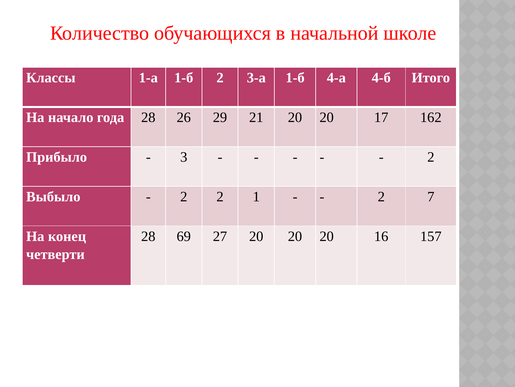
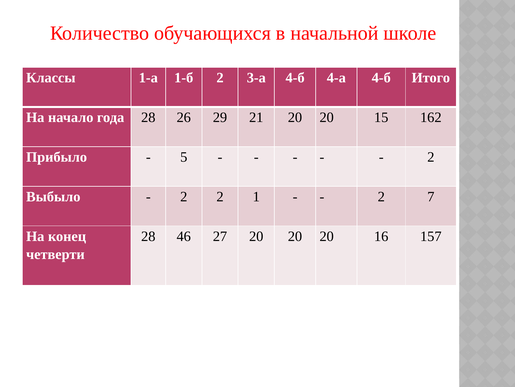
3-а 1-б: 1-б -> 4-б
17: 17 -> 15
3: 3 -> 5
69: 69 -> 46
